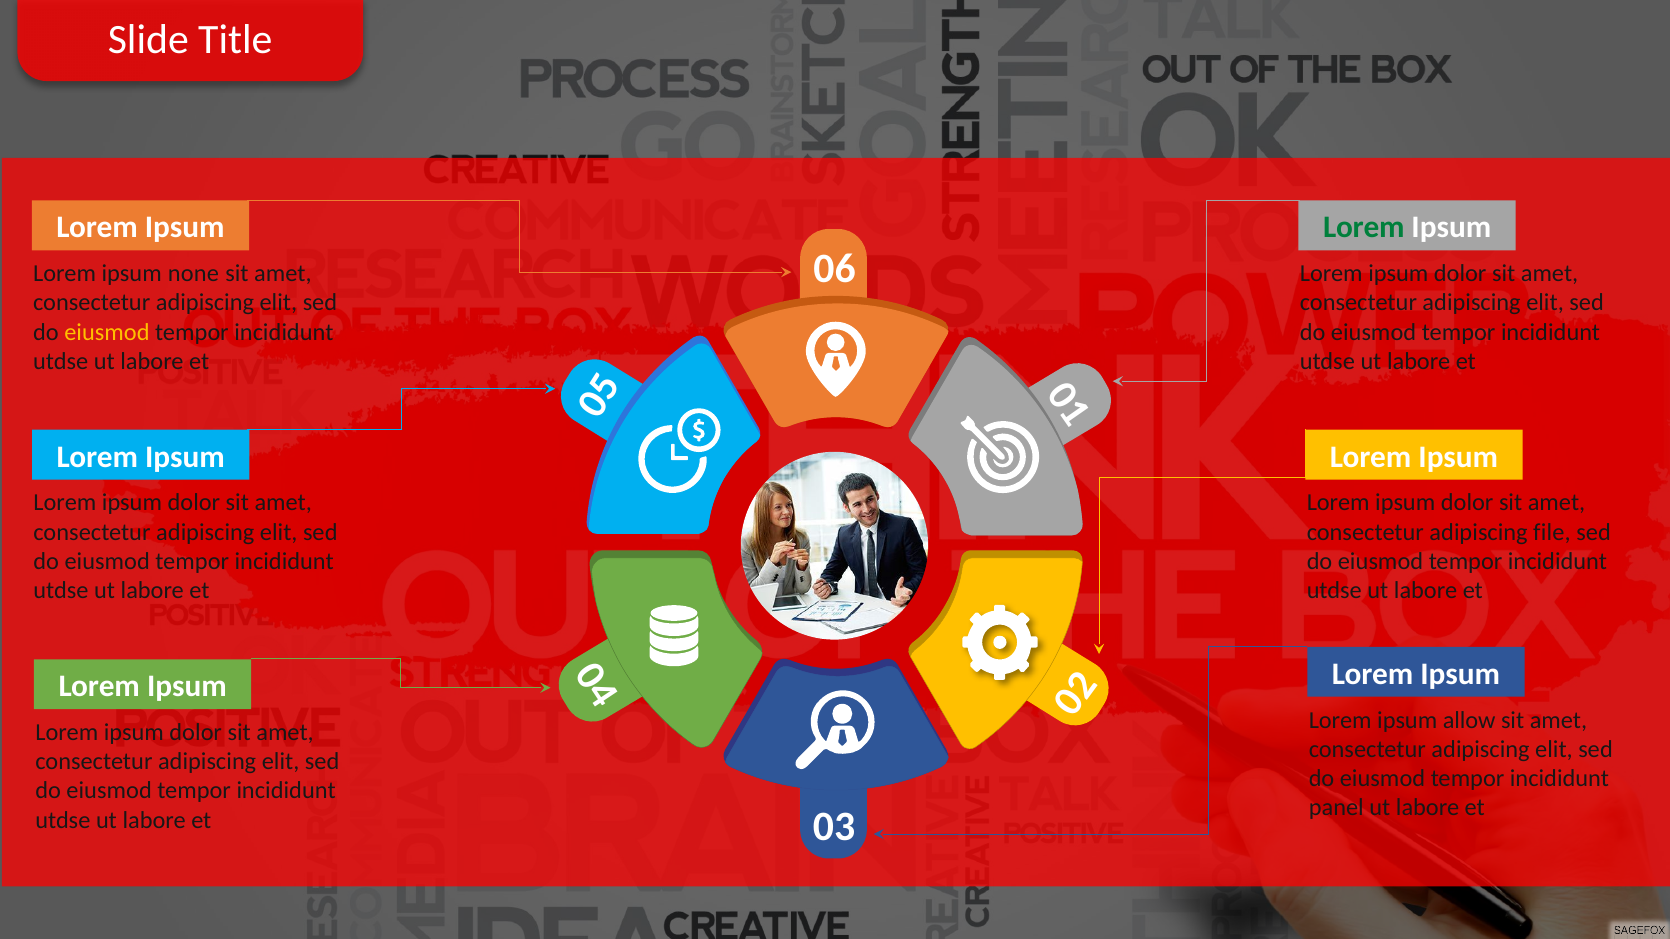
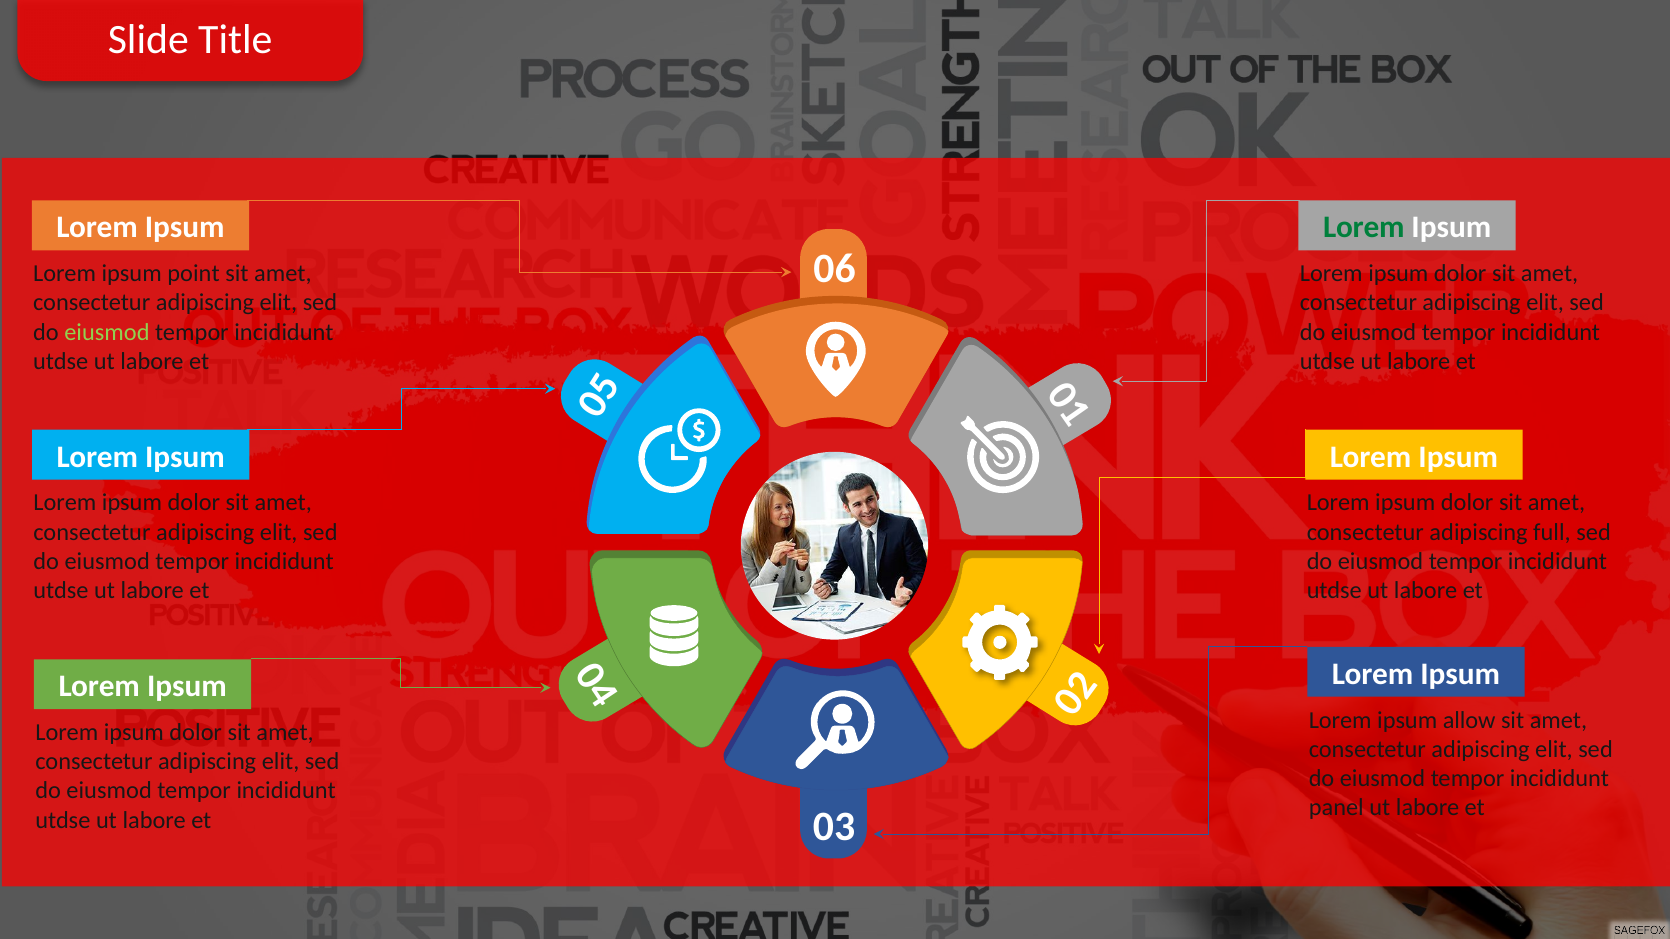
none: none -> point
eiusmod at (107, 332) colour: yellow -> light green
file: file -> full
